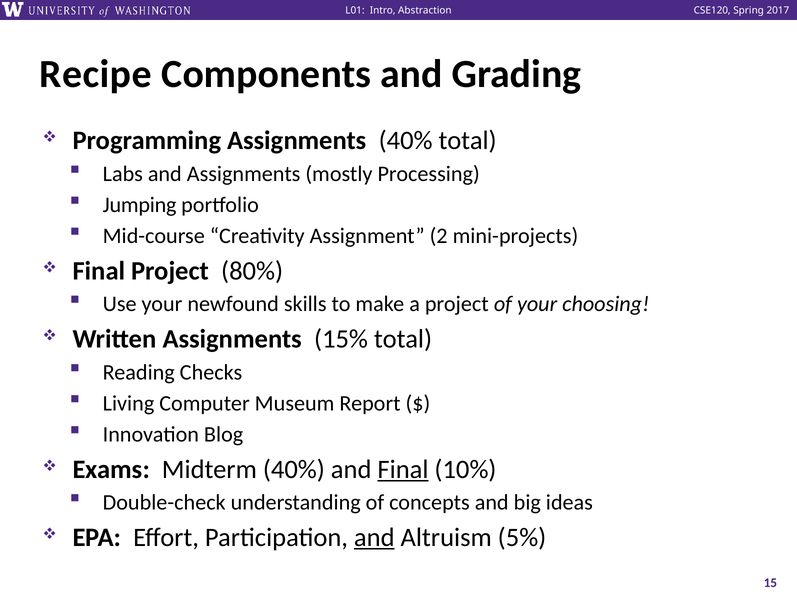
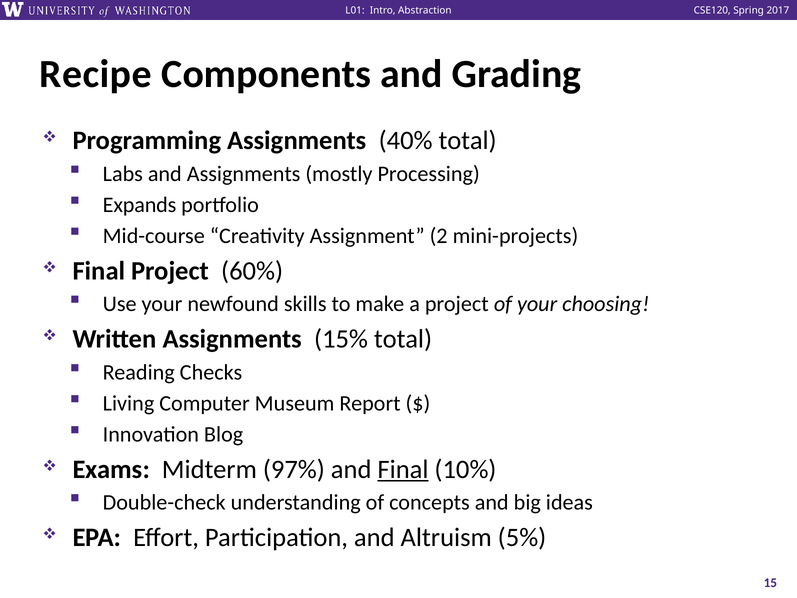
Jumping: Jumping -> Expands
80%: 80% -> 60%
Midterm 40%: 40% -> 97%
and at (374, 537) underline: present -> none
